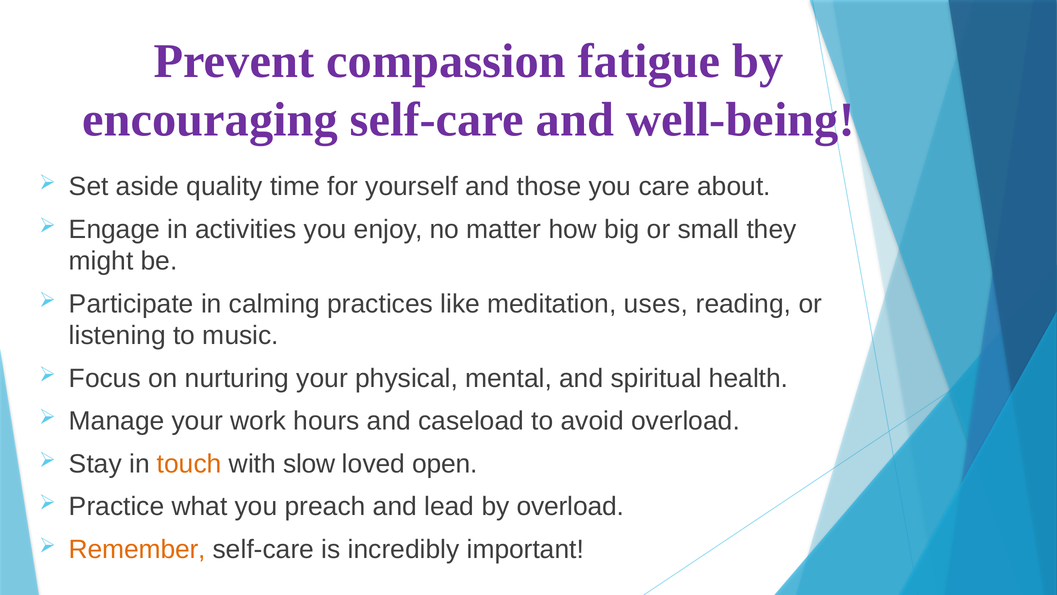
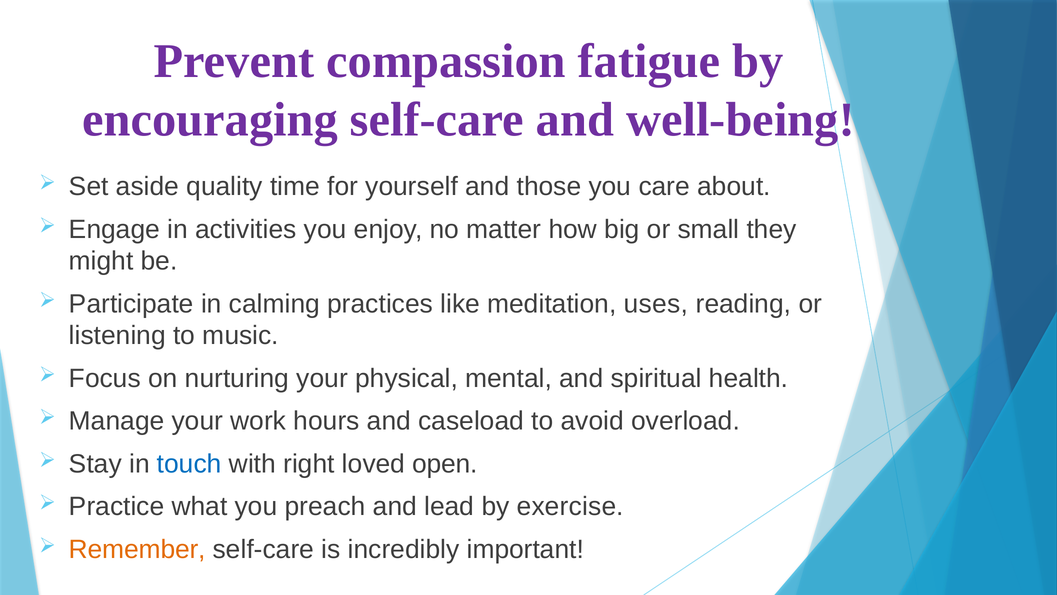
touch colour: orange -> blue
slow: slow -> right
by overload: overload -> exercise
